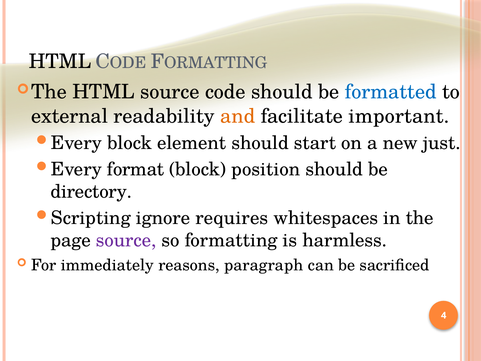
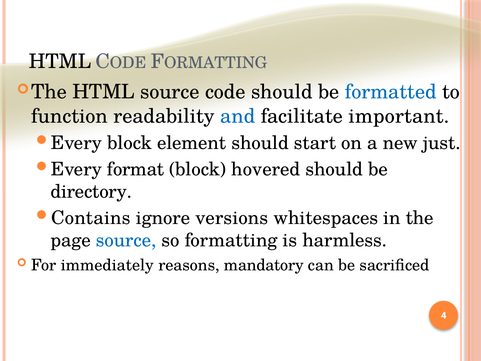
external: external -> function
and colour: orange -> blue
position: position -> hovered
Scripting: Scripting -> Contains
requires: requires -> versions
source at (126, 240) colour: purple -> blue
paragraph: paragraph -> mandatory
